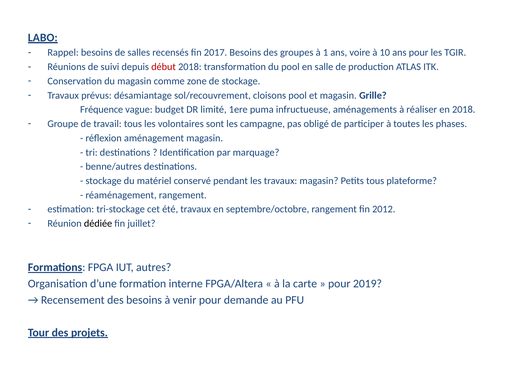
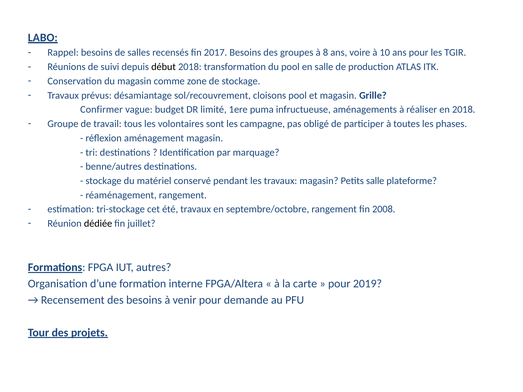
1: 1 -> 8
début colour: red -> black
Fréquence: Fréquence -> Confirmer
Petits tous: tous -> salle
2012: 2012 -> 2008
